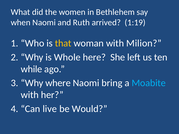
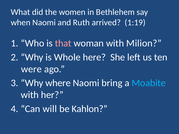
that colour: yellow -> pink
while: while -> were
live: live -> will
Would: Would -> Kahlon
